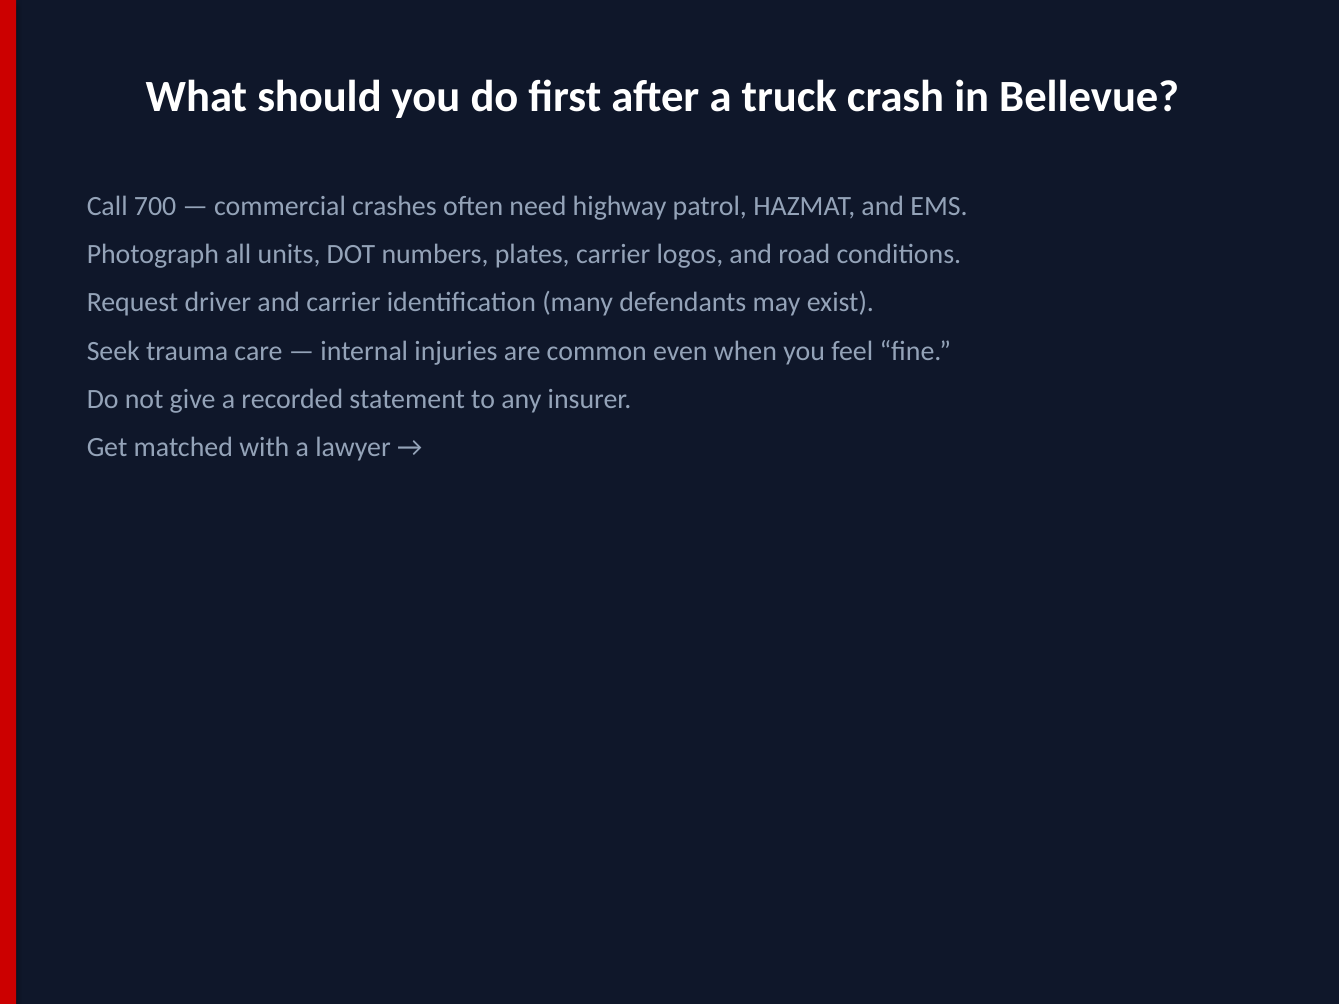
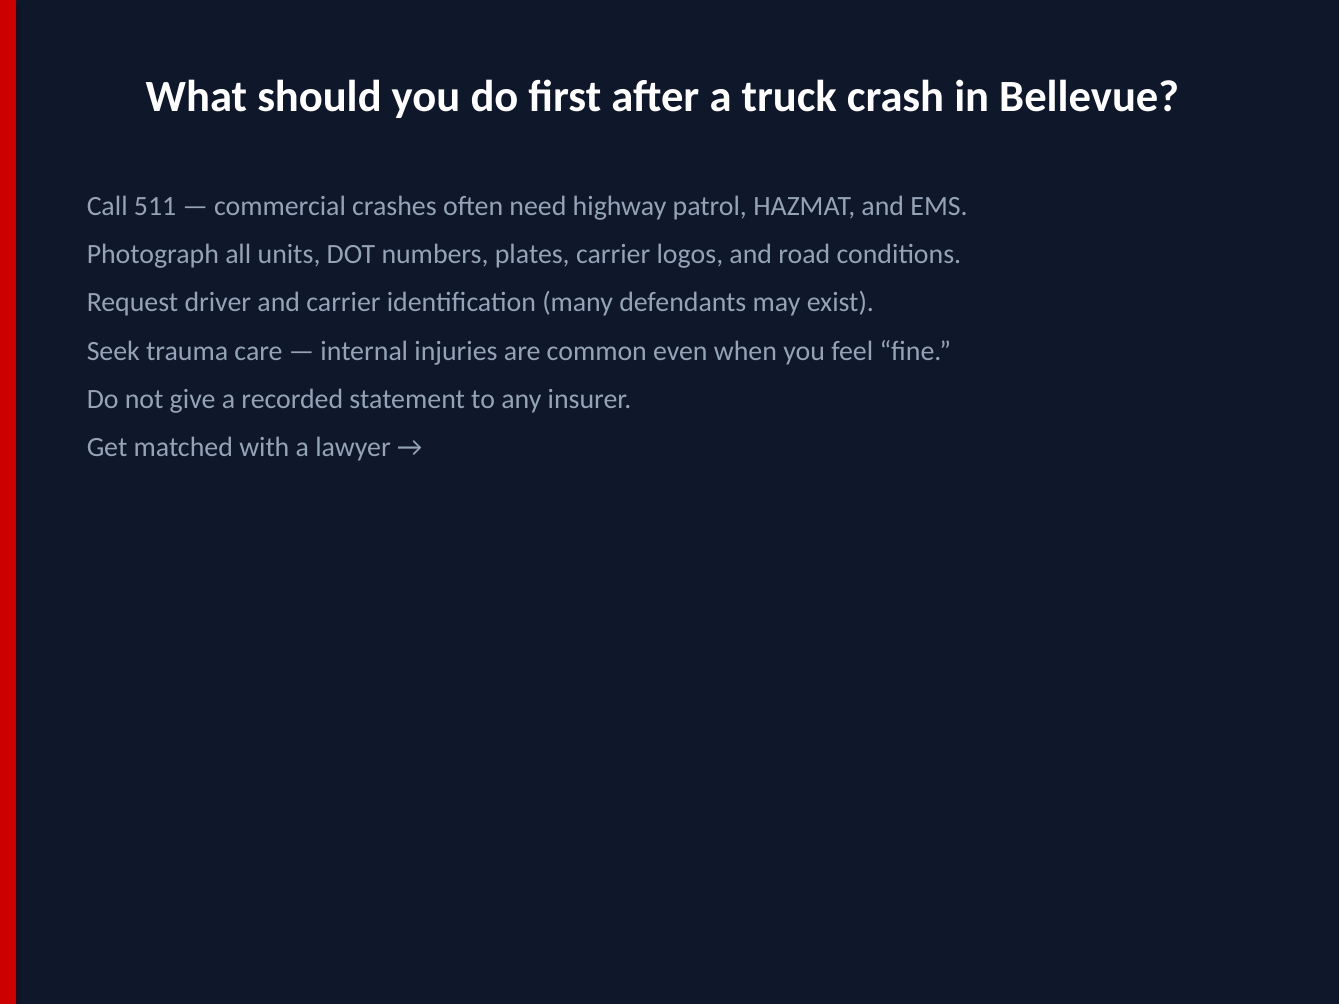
700: 700 -> 511
